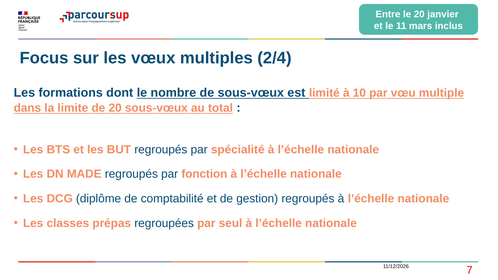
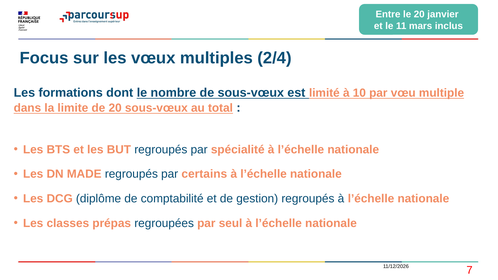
fonction: fonction -> certains
